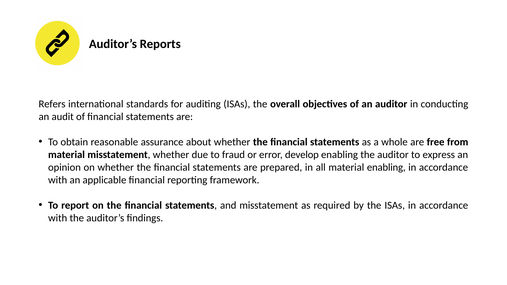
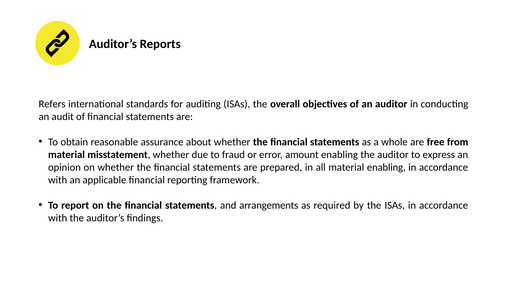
develop: develop -> amount
and misstatement: misstatement -> arrangements
